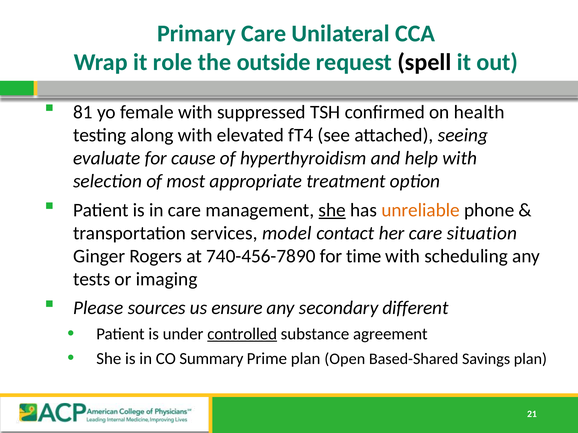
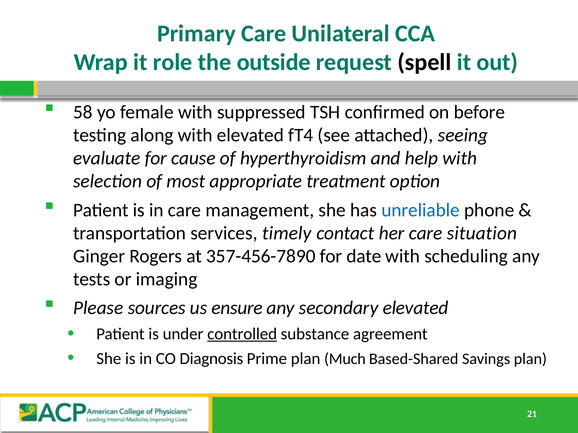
81: 81 -> 58
health: health -> before
she at (332, 210) underline: present -> none
unreliable colour: orange -> blue
model: model -> timely
740-456-7890: 740-456-7890 -> 357-456-7890
time: time -> date
secondary different: different -> elevated
Summary: Summary -> Diagnosis
Open: Open -> Much
